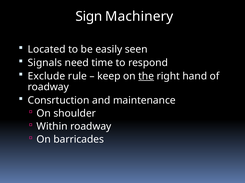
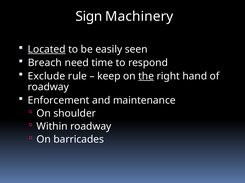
Located underline: none -> present
Signals: Signals -> Breach
Consrtuction: Consrtuction -> Enforcement
